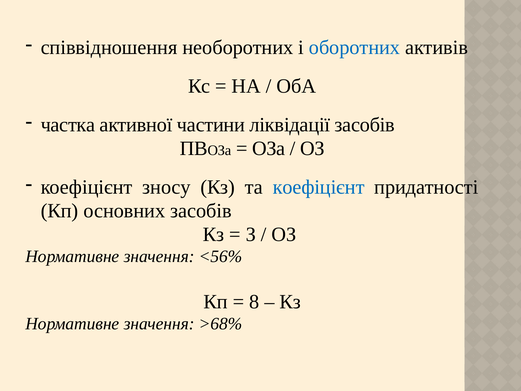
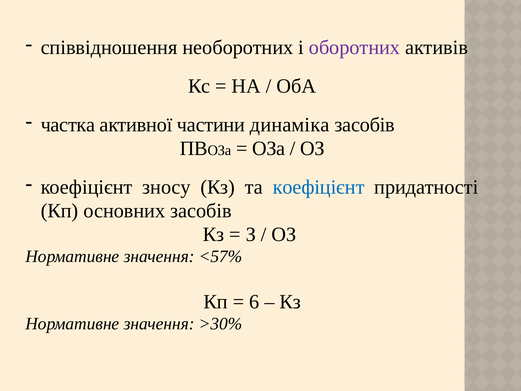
оборотних colour: blue -> purple
ліквідації: ліквідації -> динаміка
<56%: <56% -> <57%
8: 8 -> 6
>68%: >68% -> >30%
